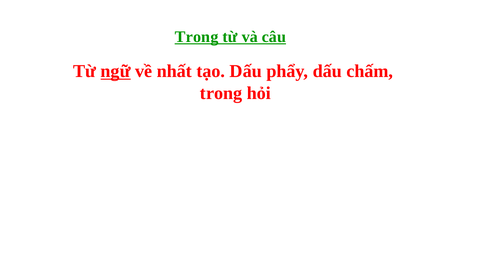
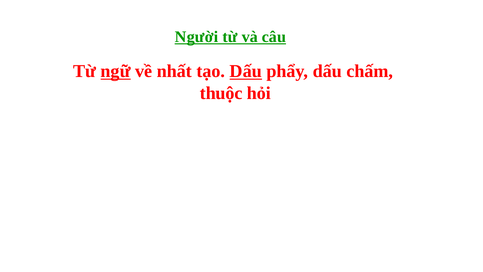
Trong at (197, 37): Trong -> Người
Dấu at (246, 71) underline: none -> present
trong at (221, 93): trong -> thuộc
